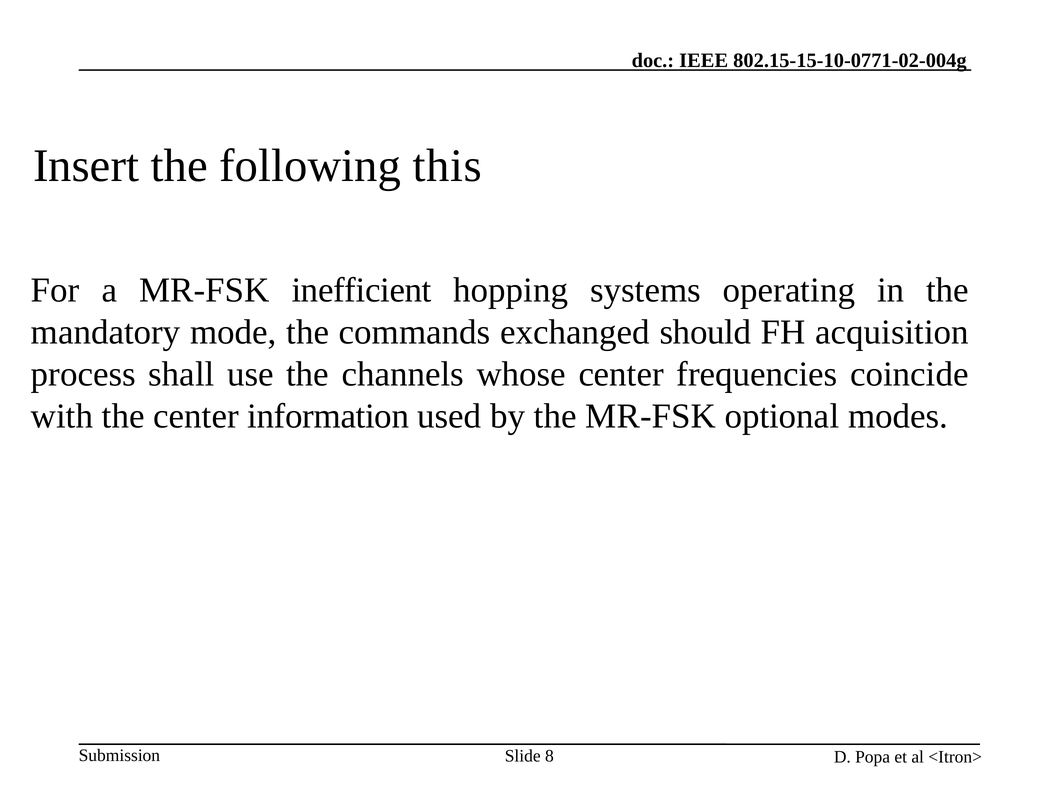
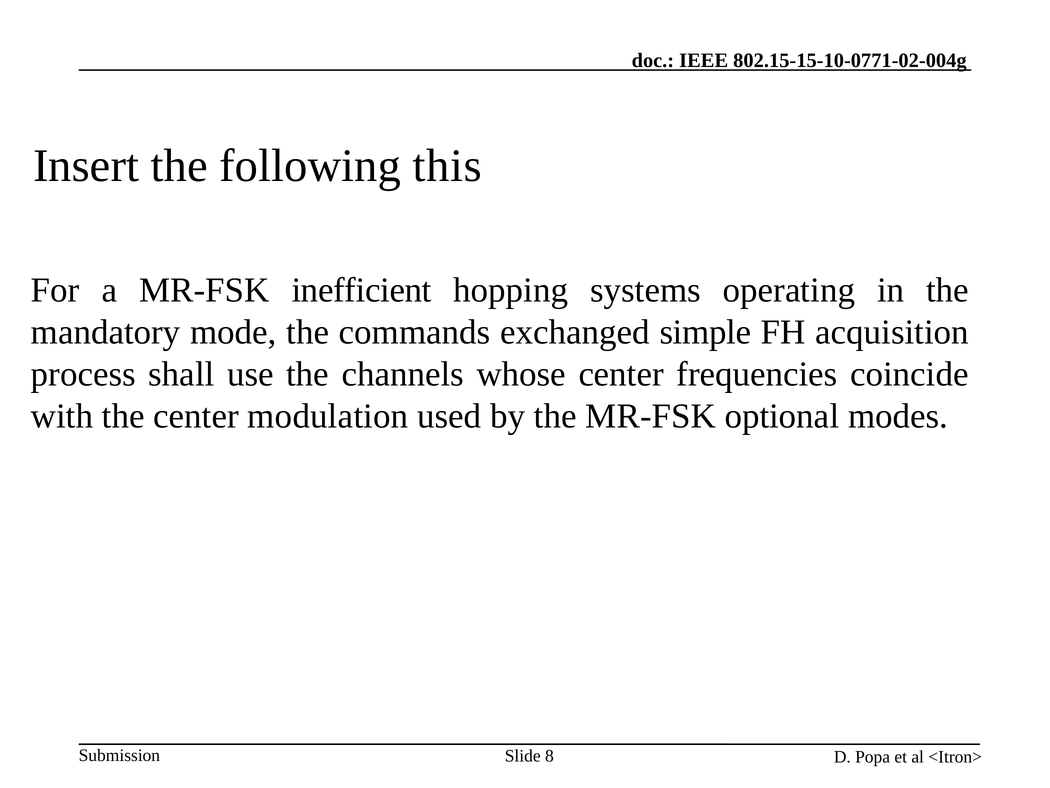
should: should -> simple
information: information -> modulation
